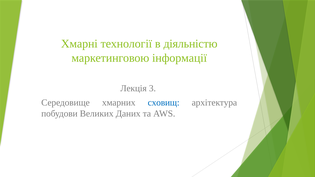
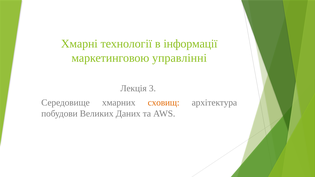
діяльністю: діяльністю -> інформації
інформації: інформації -> управлінні
сховищ colour: blue -> orange
